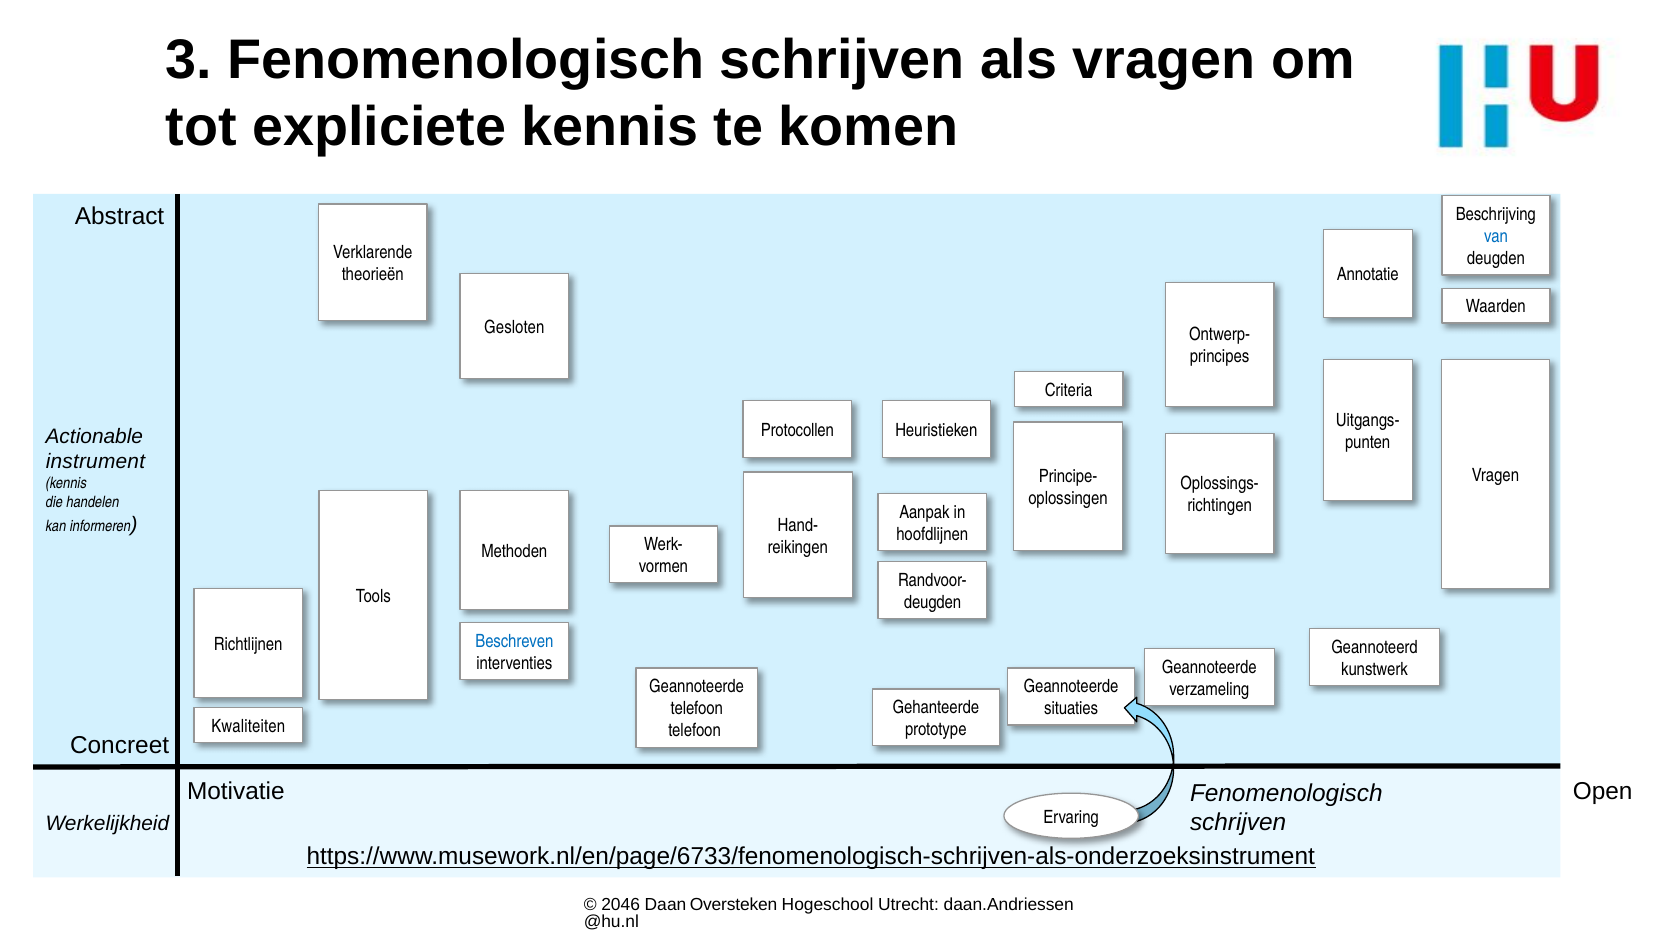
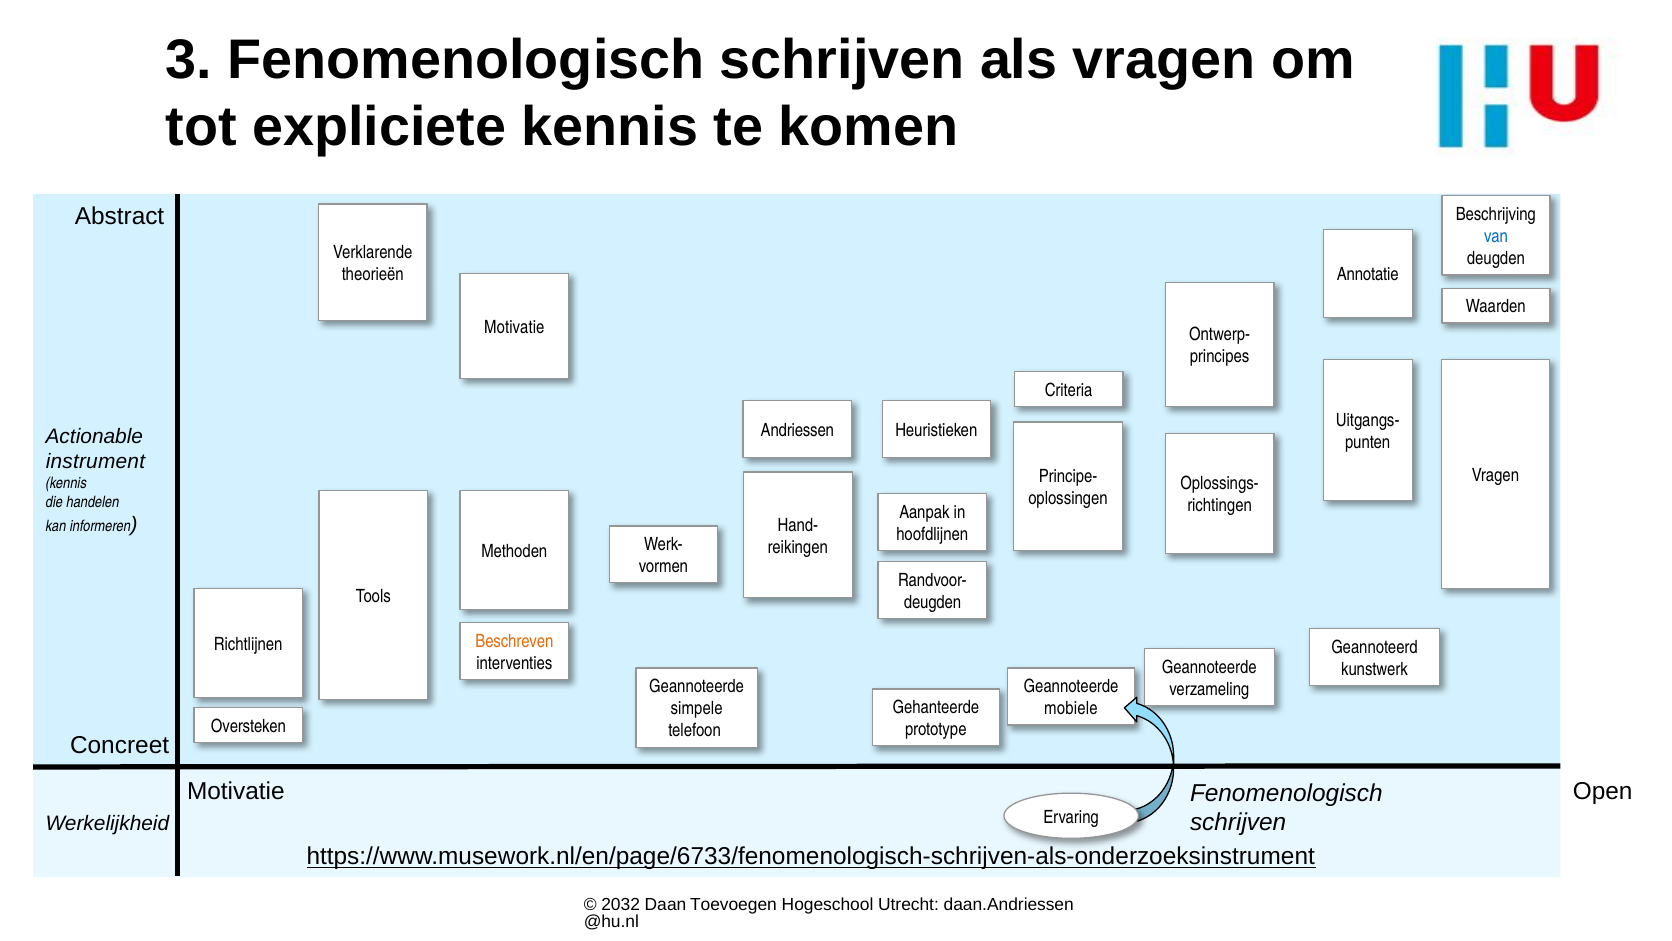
Gesloten at (514, 327): Gesloten -> Motivatie
Protocollen: Protocollen -> Andriessen
Beschreven colour: blue -> orange
situaties: situaties -> mobiele
telefoon at (697, 708): telefoon -> simpele
Kwaliteiten: Kwaliteiten -> Oversteken
2046: 2046 -> 2032
Oversteken: Oversteken -> Toevoegen
